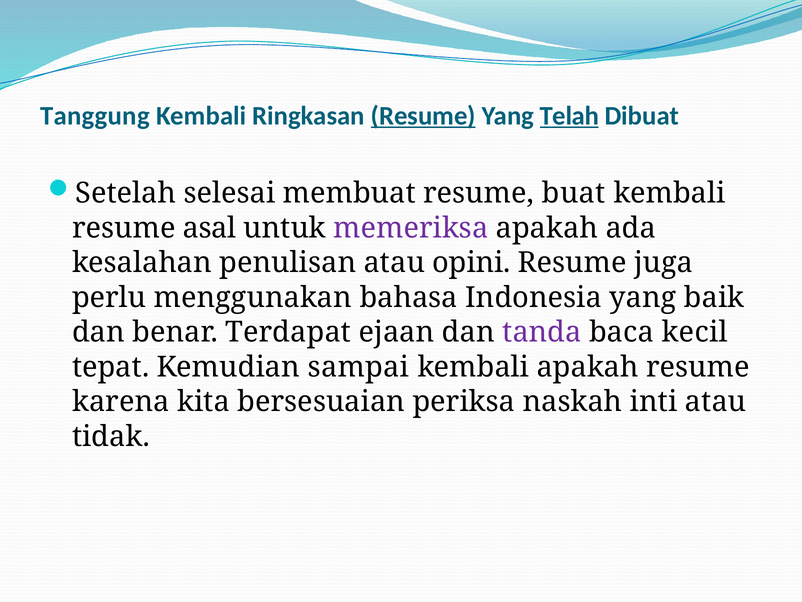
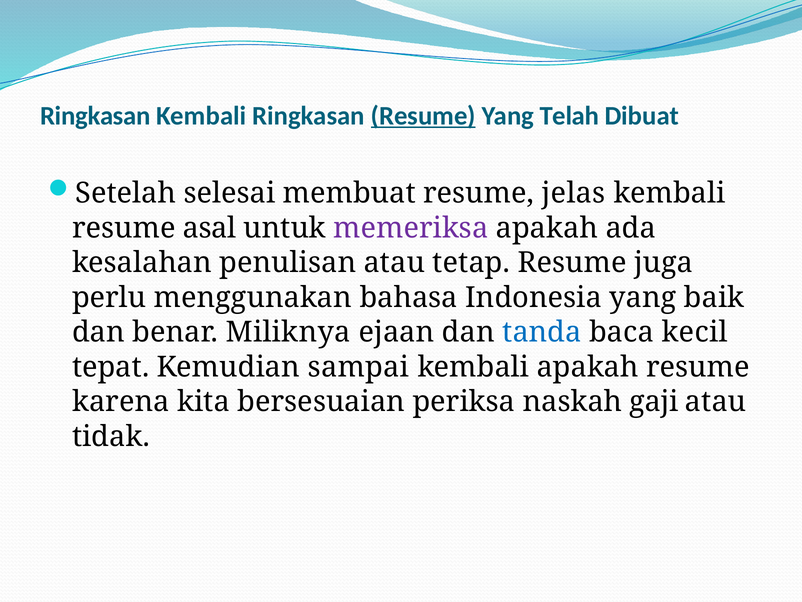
Tanggung at (95, 116): Tanggung -> Ringkasan
Telah underline: present -> none
buat: buat -> jelas
opini: opini -> tetap
Terdapat: Terdapat -> Miliknya
tanda colour: purple -> blue
inti: inti -> gaji
